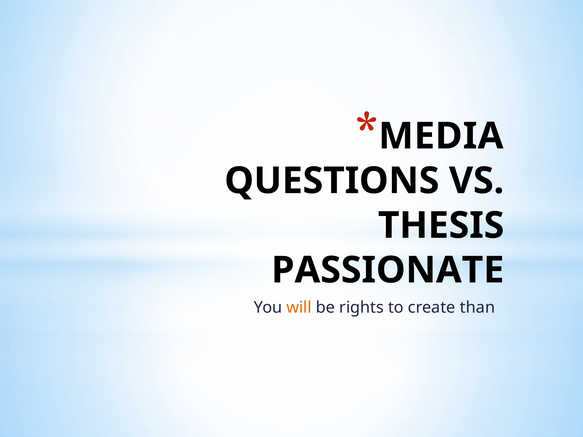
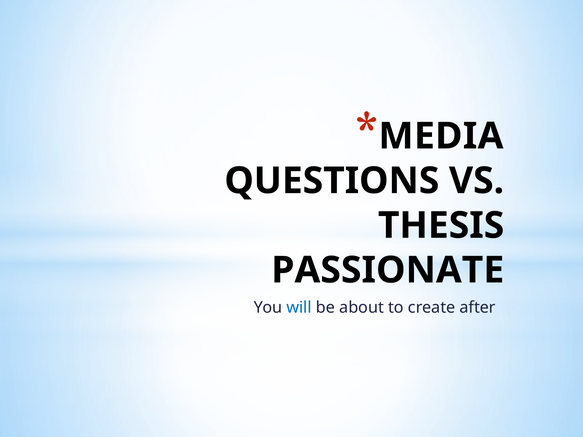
will colour: orange -> blue
rights: rights -> about
than: than -> after
